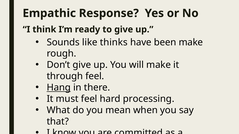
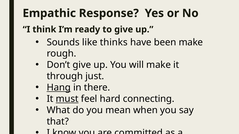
through feel: feel -> just
must underline: none -> present
processing: processing -> connecting
